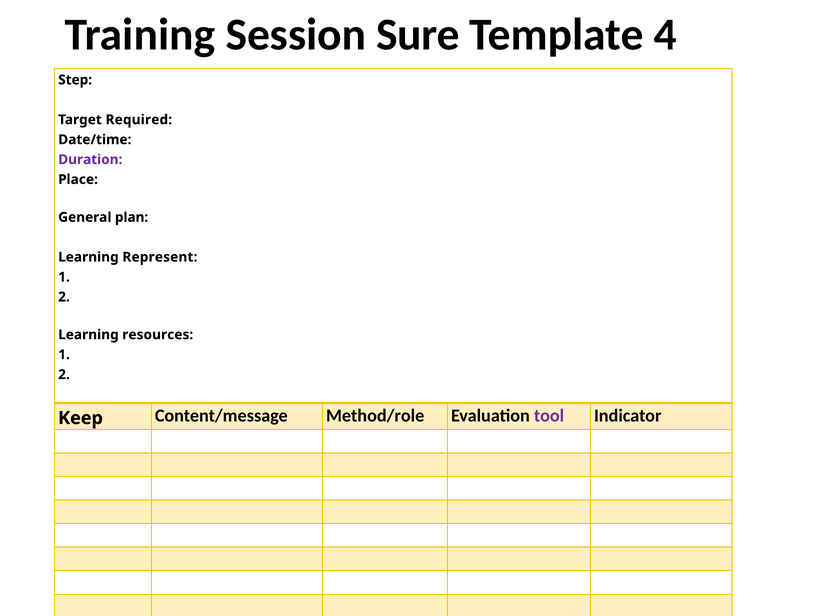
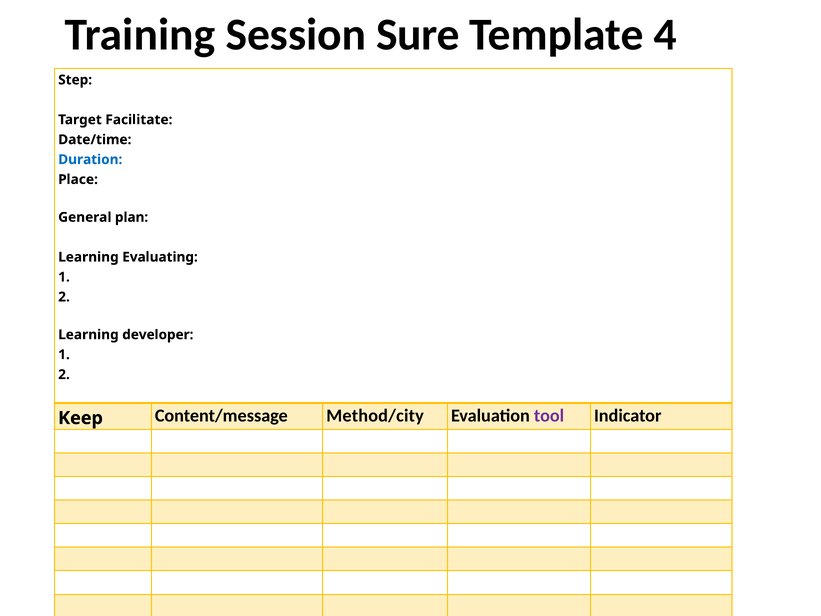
Required: Required -> Facilitate
Duration colour: purple -> blue
Represent: Represent -> Evaluating
resources: resources -> developer
Method/role: Method/role -> Method/city
